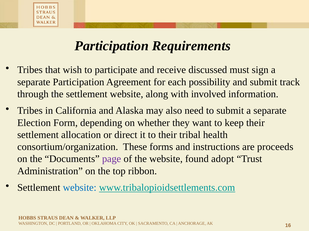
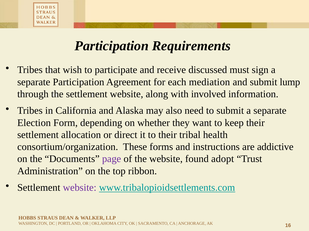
possibility: possibility -> mediation
track: track -> lump
proceeds: proceeds -> addictive
website at (80, 188) colour: blue -> purple
